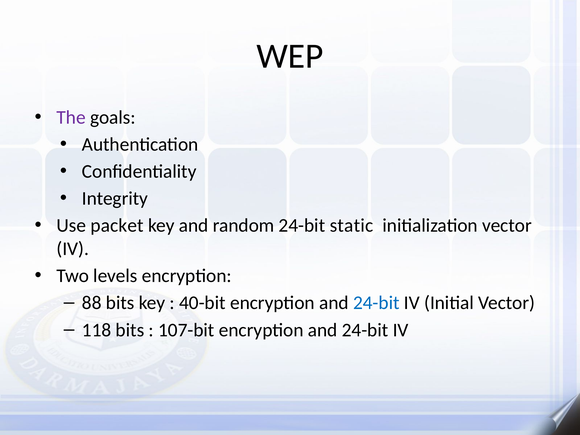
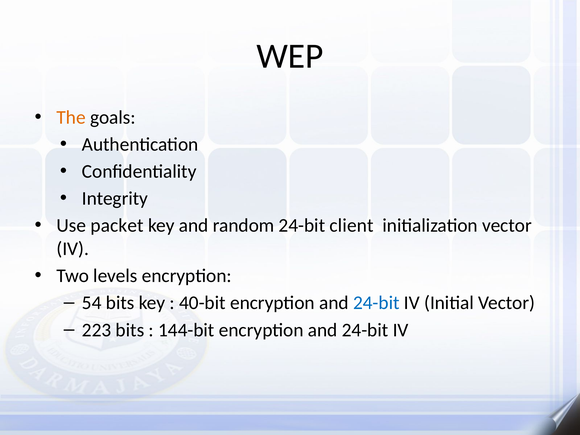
The colour: purple -> orange
static: static -> client
88: 88 -> 54
118: 118 -> 223
107-bit: 107-bit -> 144-bit
